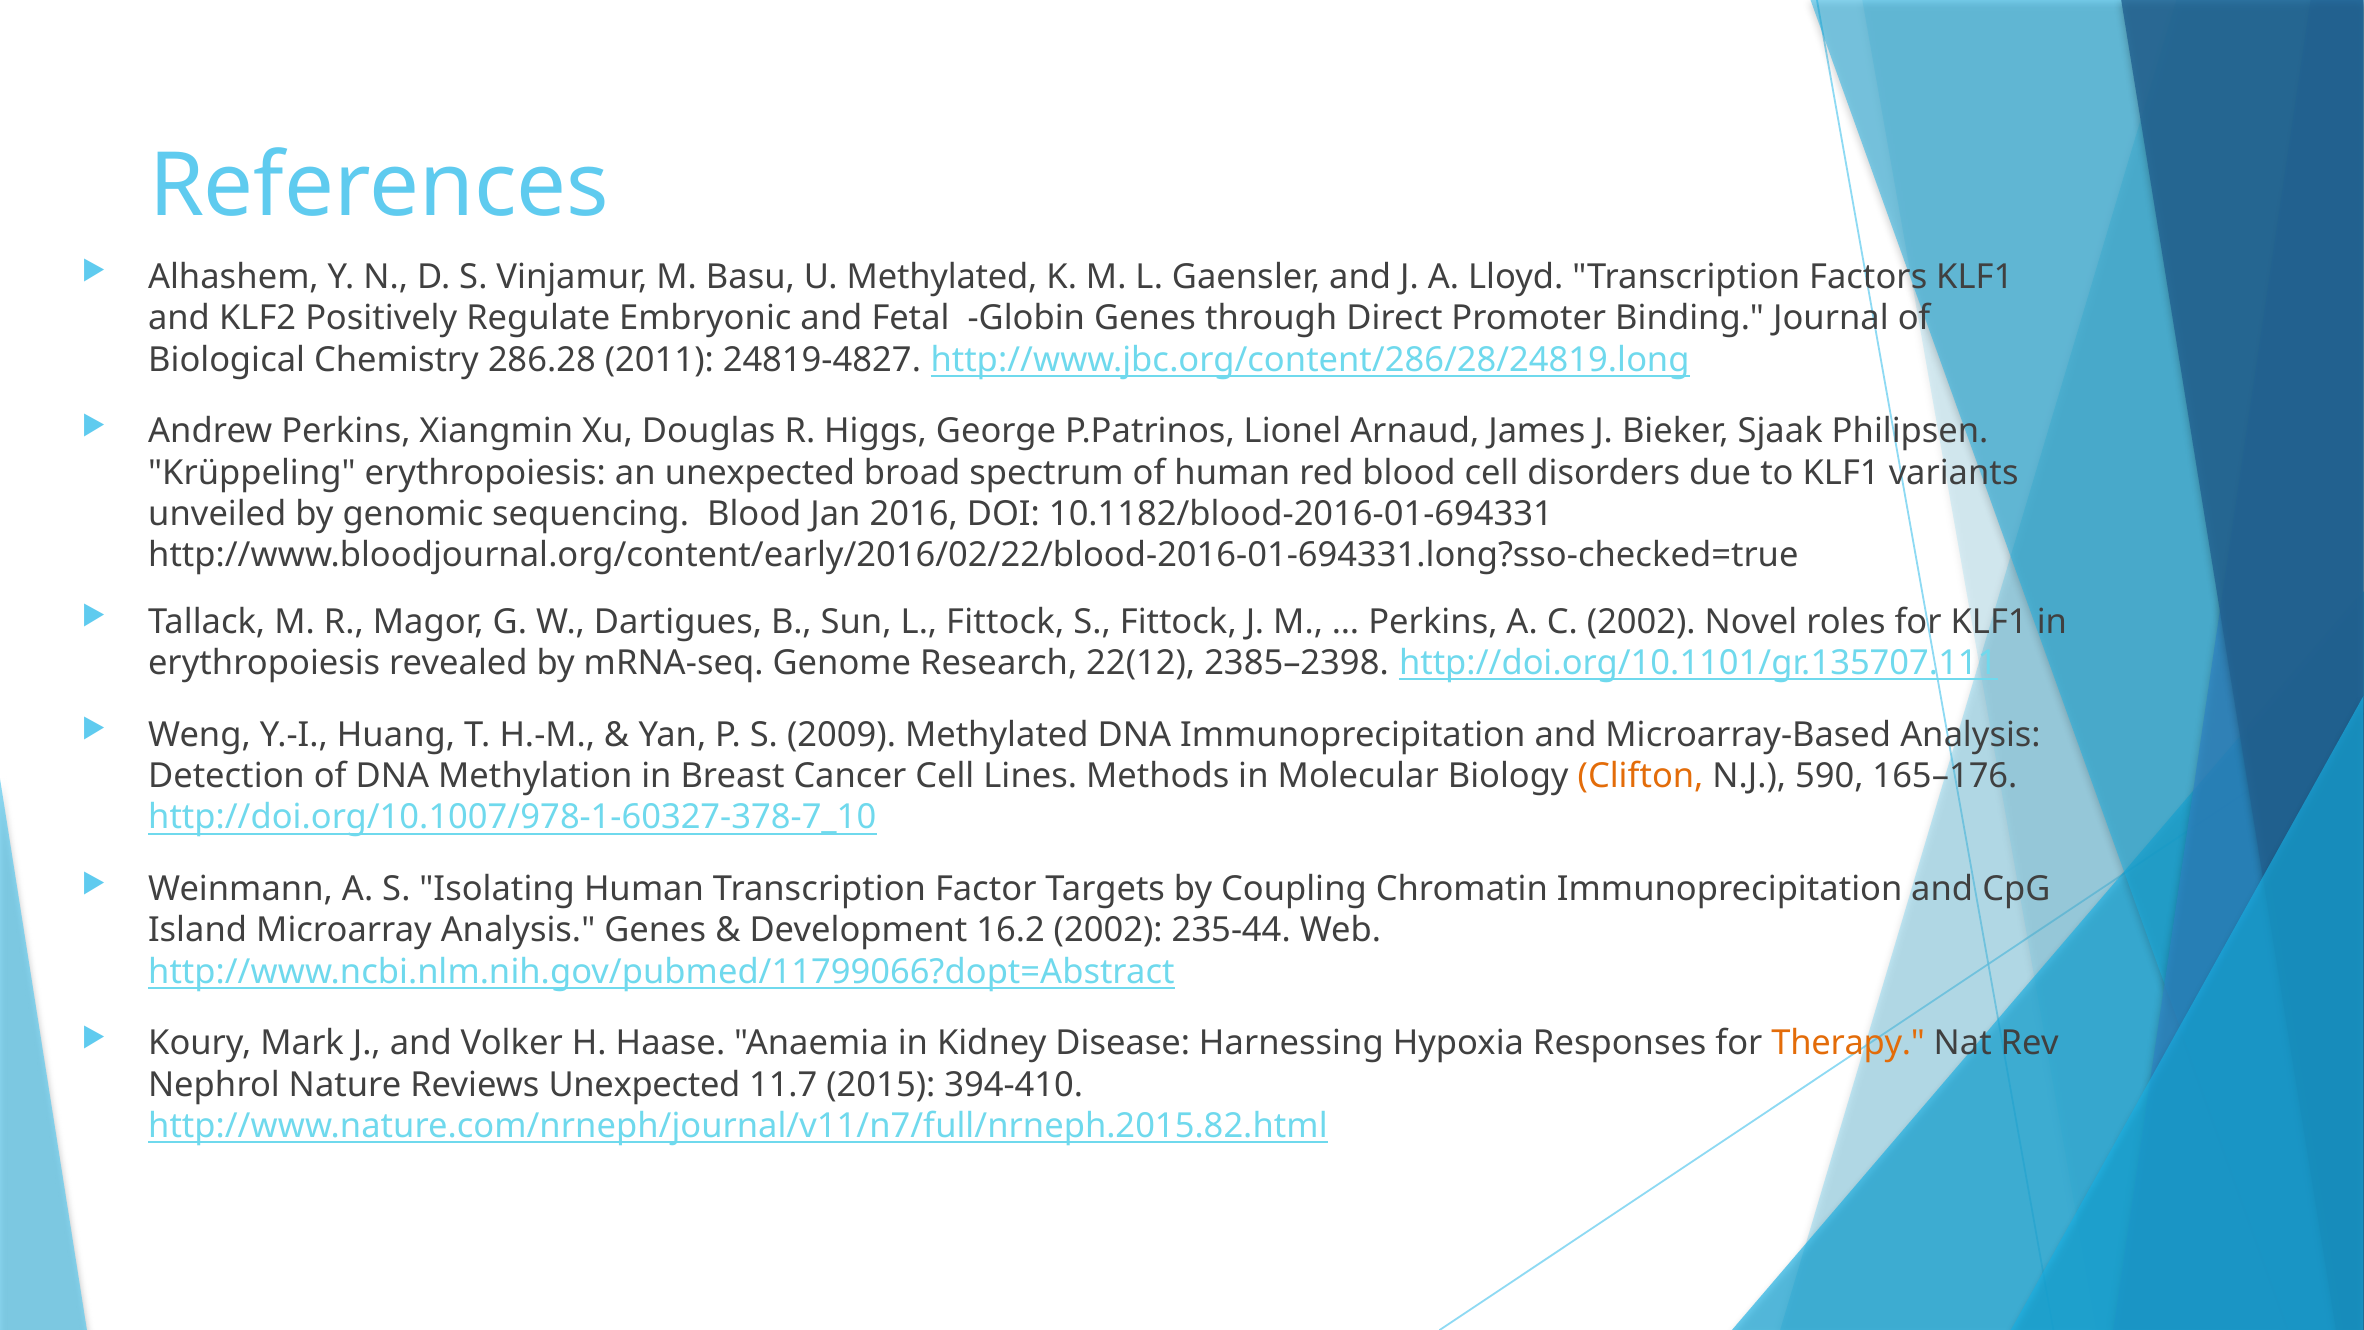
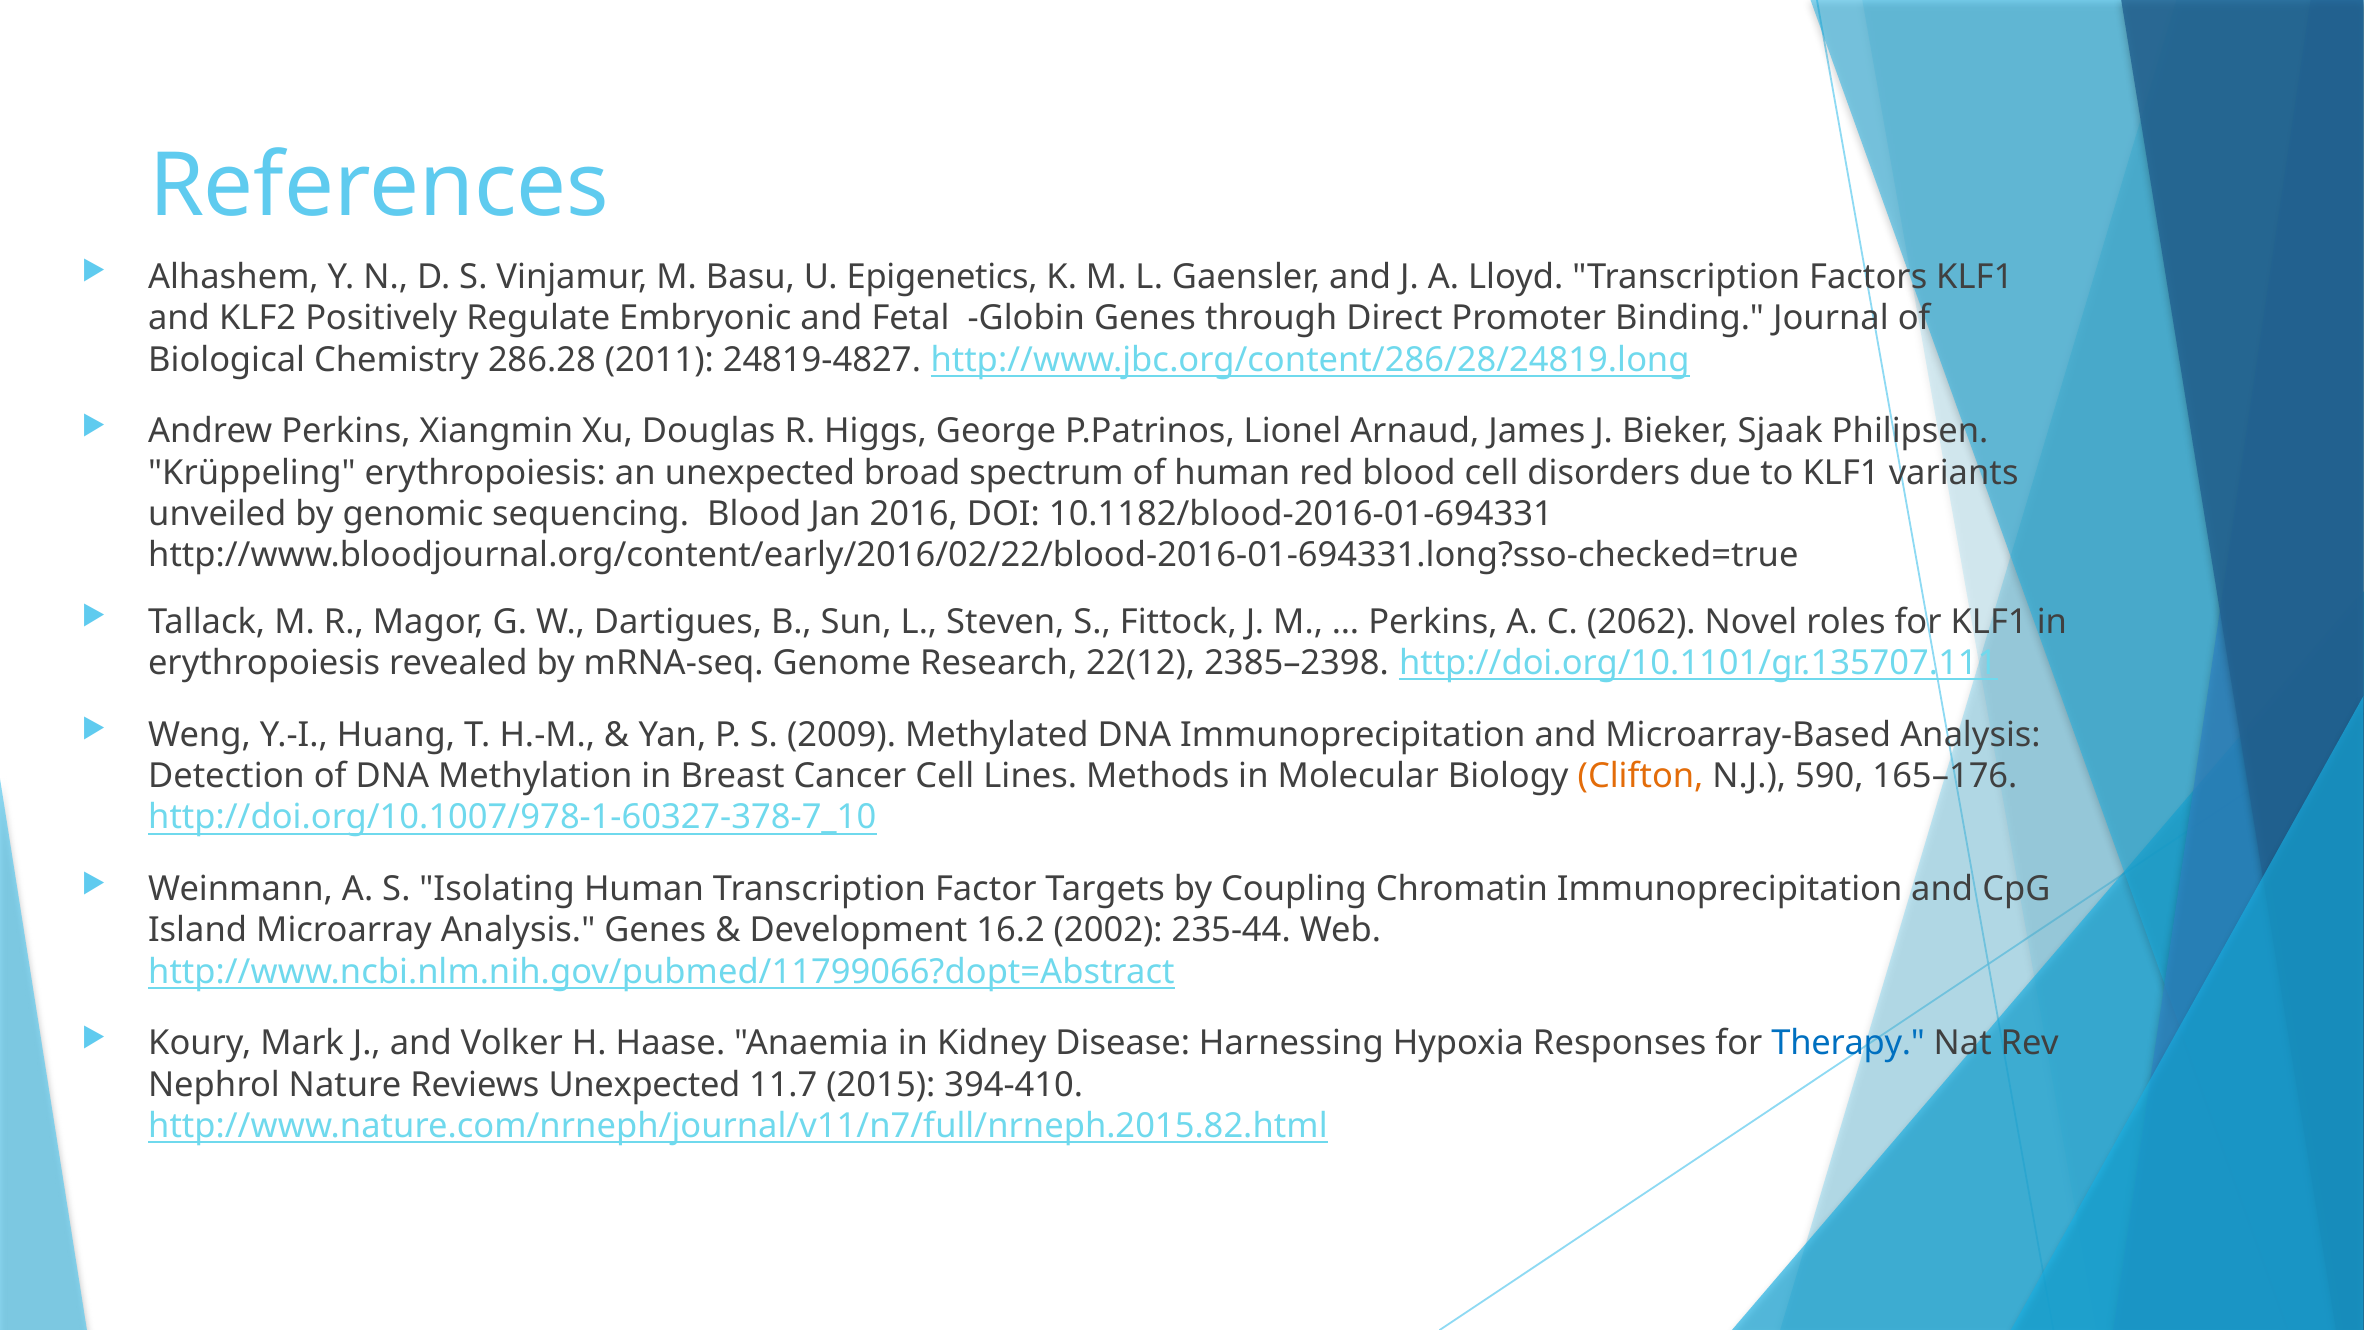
U Methylated: Methylated -> Epigenetics
L Fittock: Fittock -> Steven
C 2002: 2002 -> 2062
Therapy colour: orange -> blue
